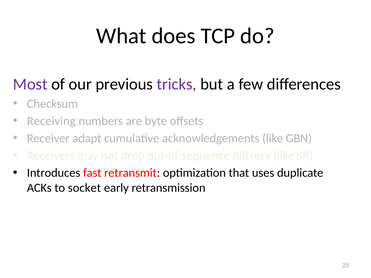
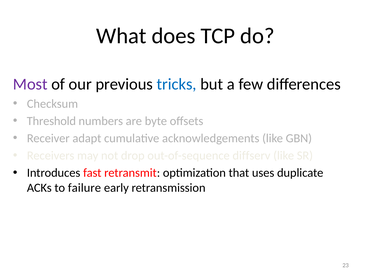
tricks colour: purple -> blue
Receiving: Receiving -> Threshold
socket: socket -> failure
